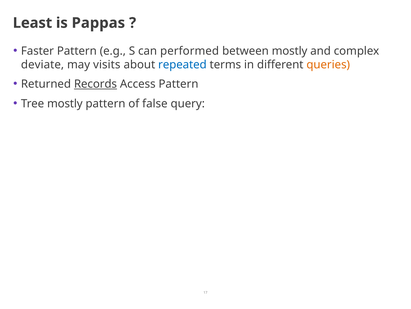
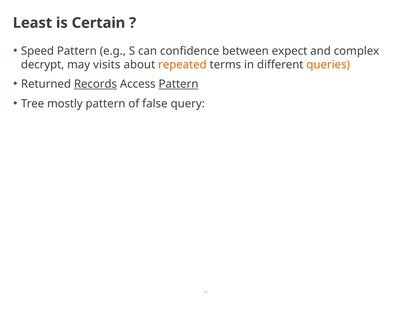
Pappas: Pappas -> Certain
Faster: Faster -> Speed
performed: performed -> confidence
between mostly: mostly -> expect
deviate: deviate -> decrypt
repeated colour: blue -> orange
Pattern at (178, 84) underline: none -> present
